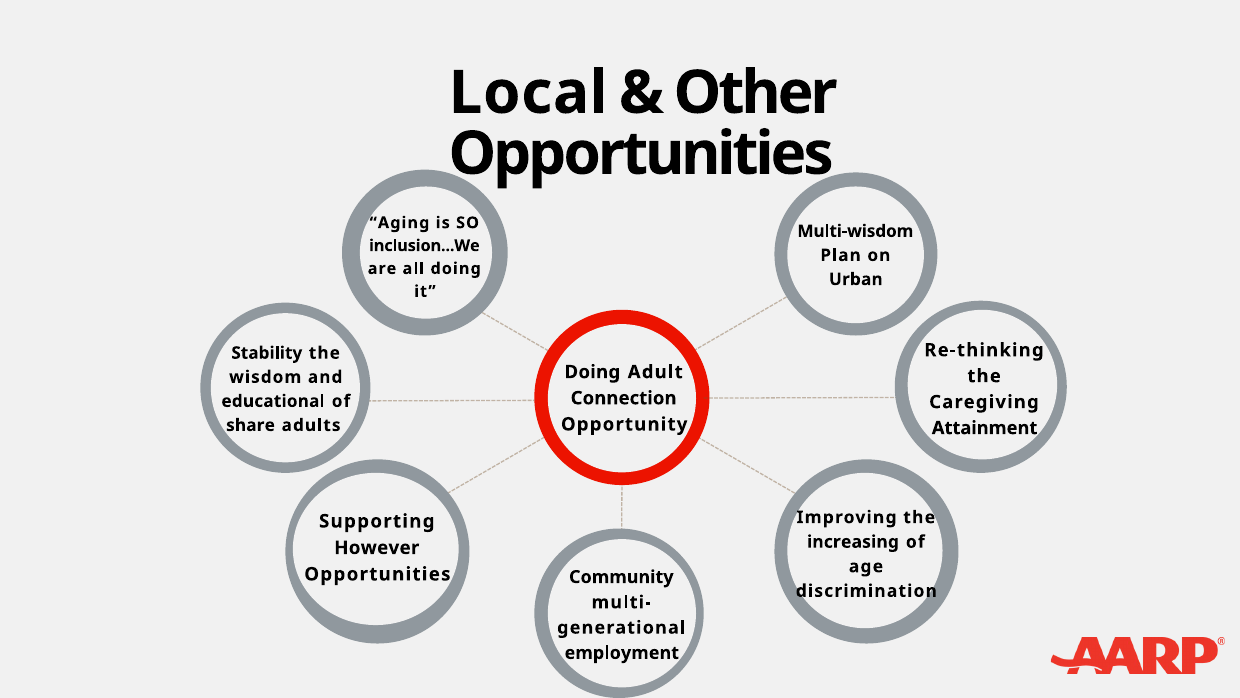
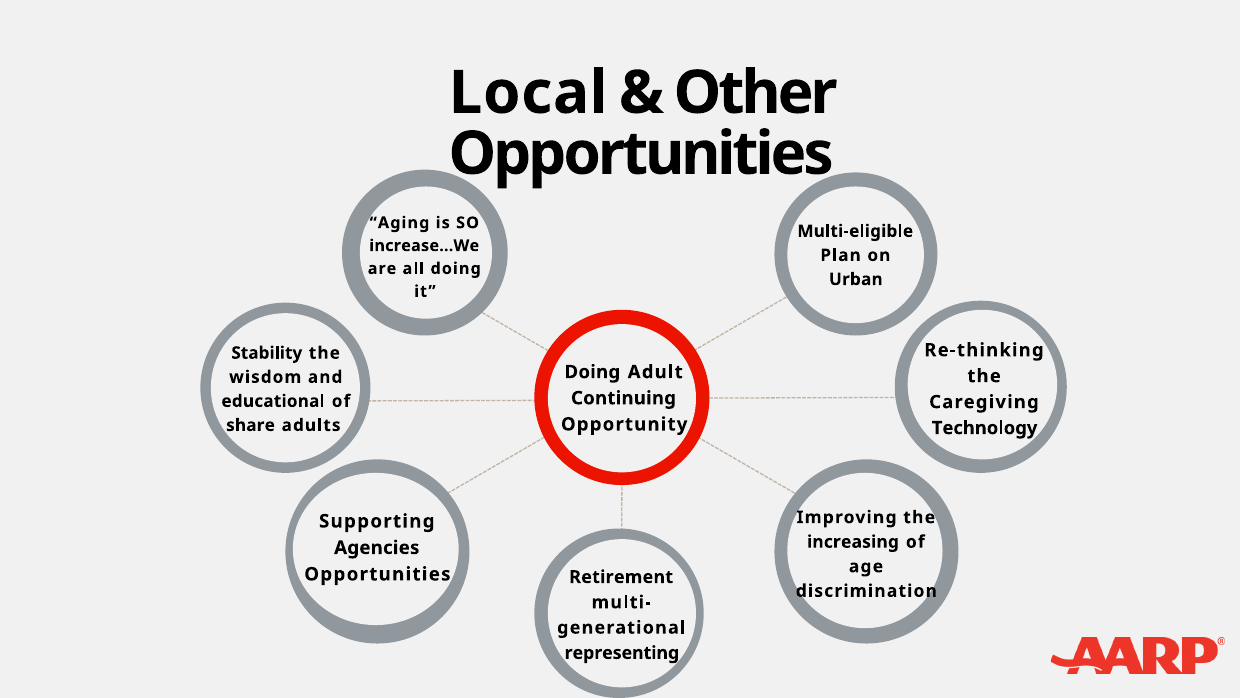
Multi-wisdom: Multi-wisdom -> Multi-eligible
inclusion...We: inclusion...We -> increase...We
Connection: Connection -> Continuing
Attainment: Attainment -> Technology
However: However -> Agencies
Community: Community -> Retirement
employment: employment -> representing
